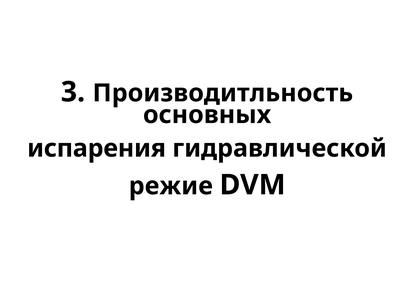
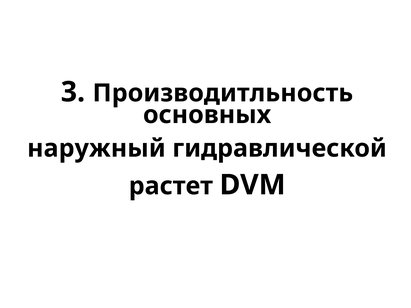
испарения: испарения -> наружный
режие: режие -> растет
